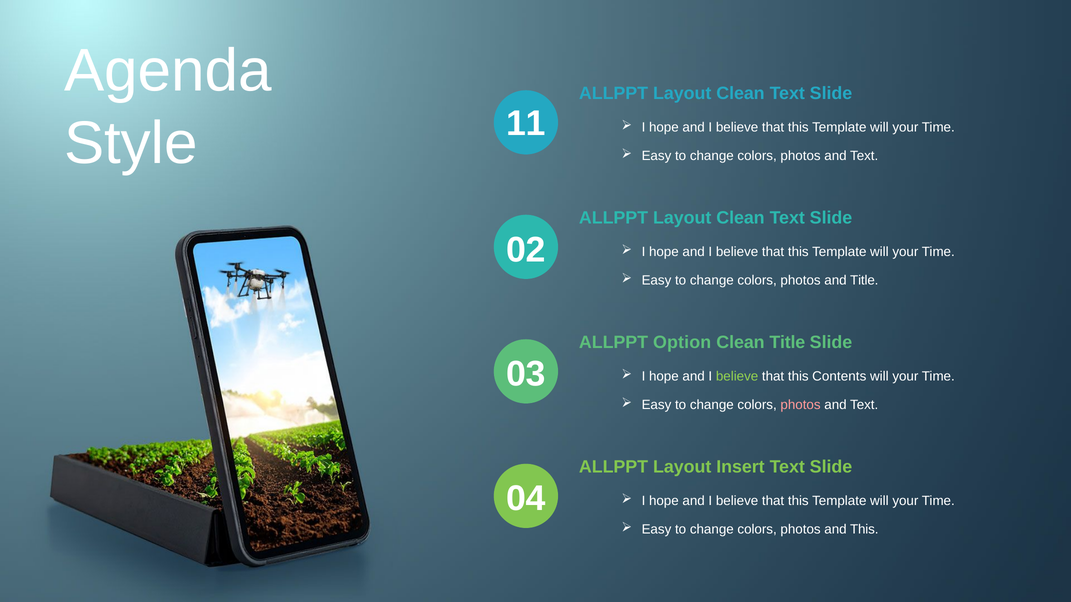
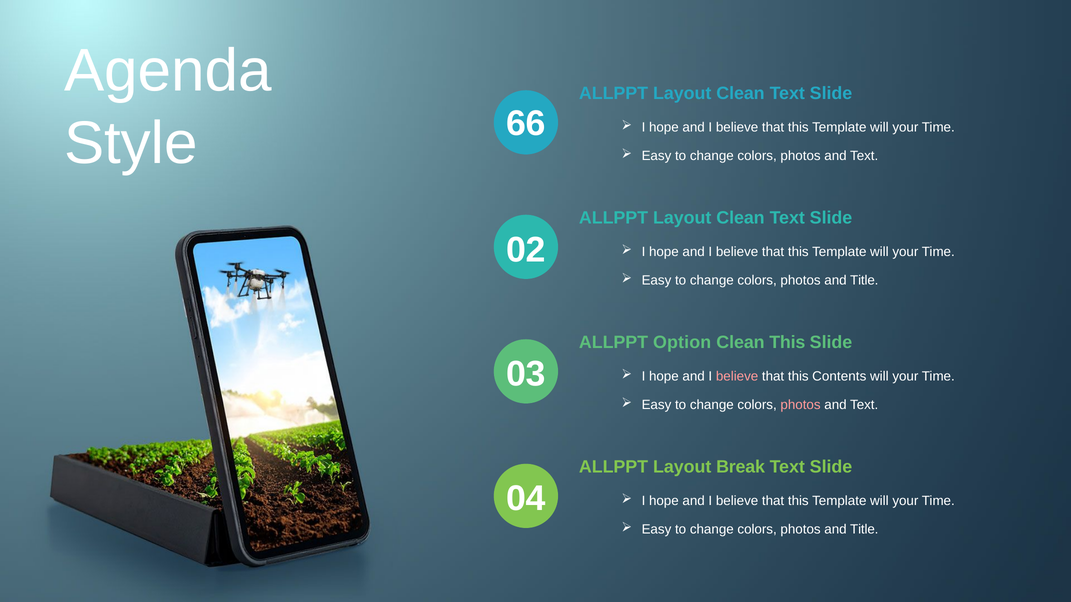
11: 11 -> 66
Clean Title: Title -> This
believe at (737, 377) colour: light green -> pink
Insert: Insert -> Break
This at (864, 530): This -> Title
